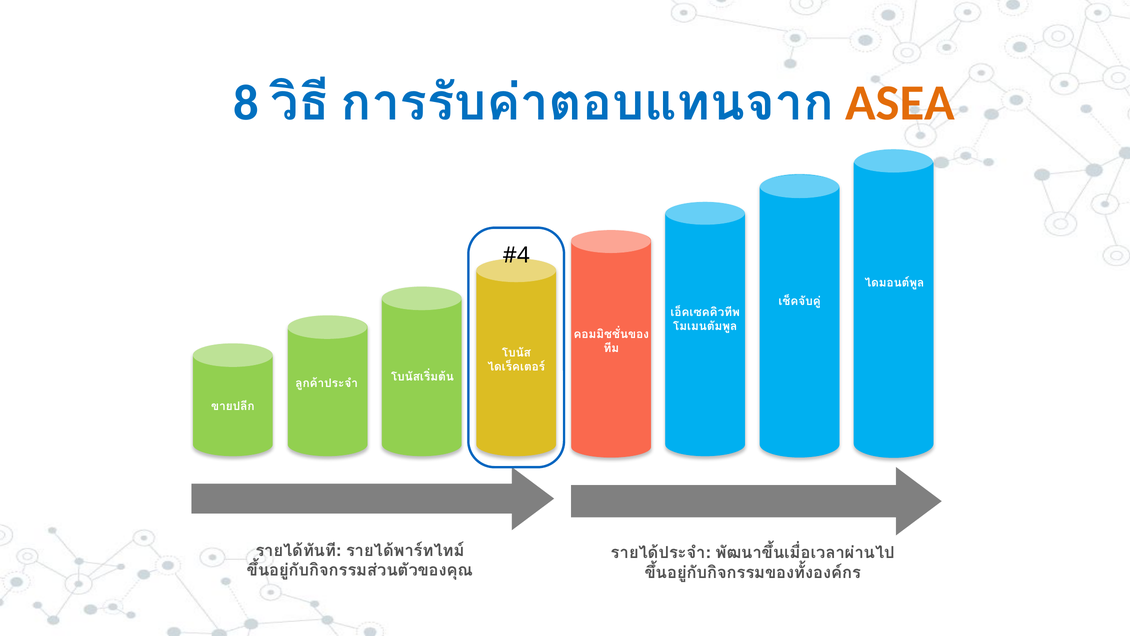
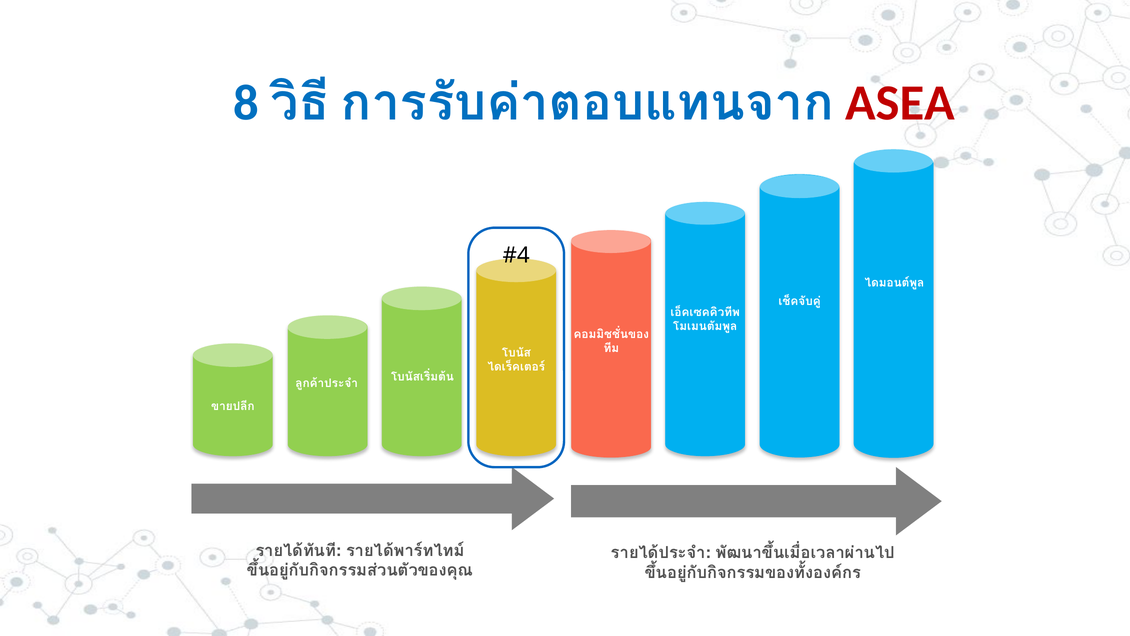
ASEA colour: orange -> red
